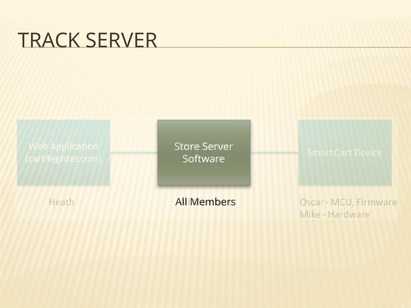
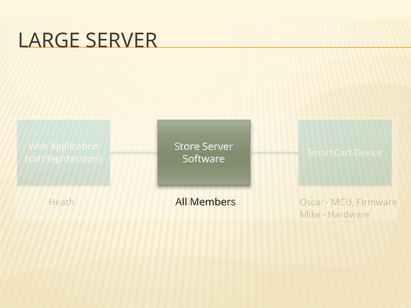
TRACK: TRACK -> LARGE
